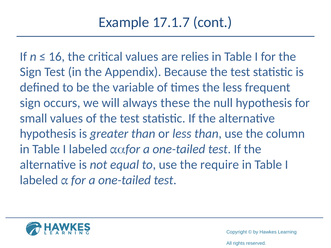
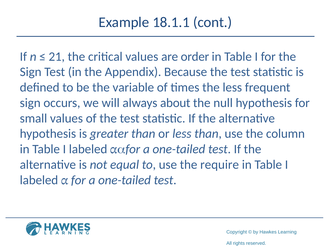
17.1.7: 17.1.7 -> 18.1.1
16: 16 -> 21
relies: relies -> order
these: these -> about
